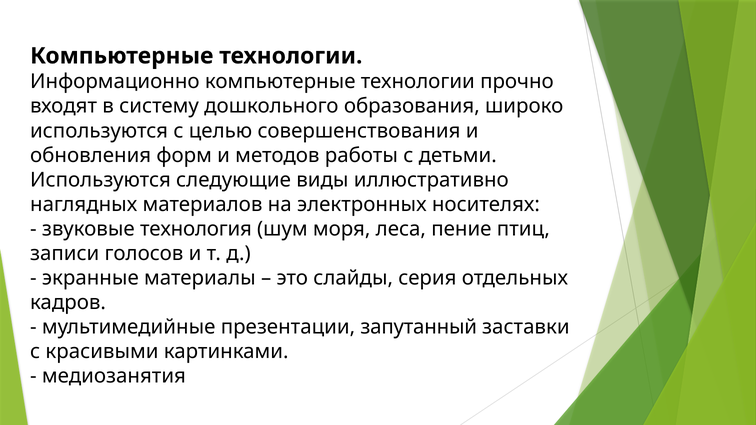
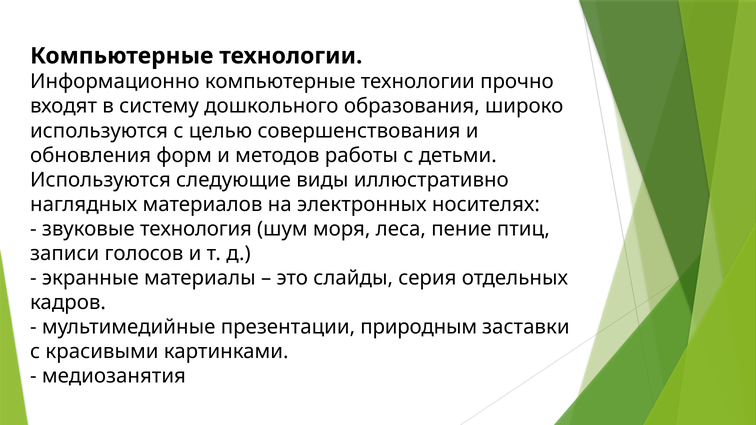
запутанный: запутанный -> природным
